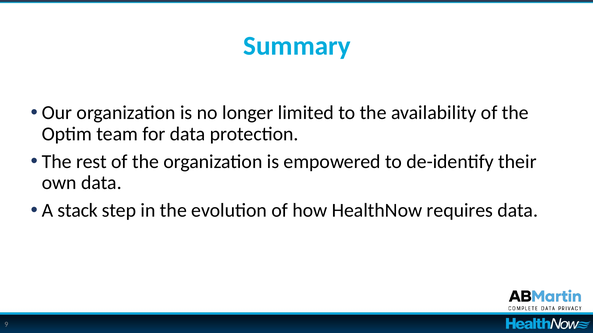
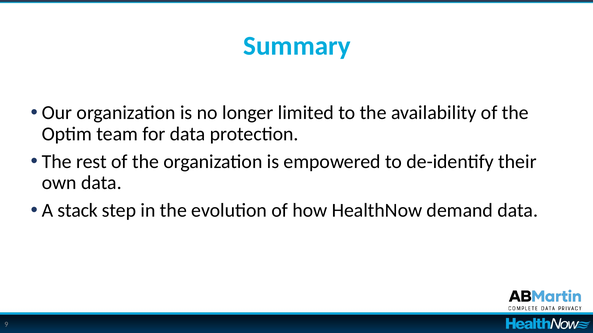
requires: requires -> demand
